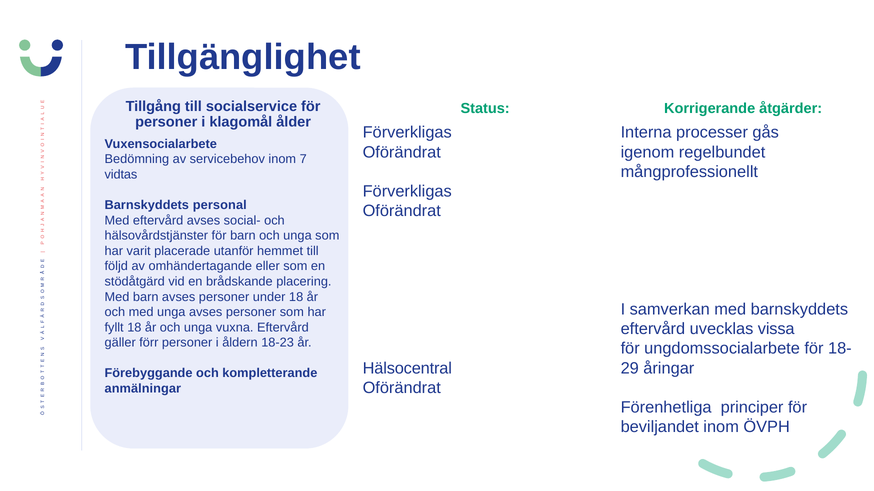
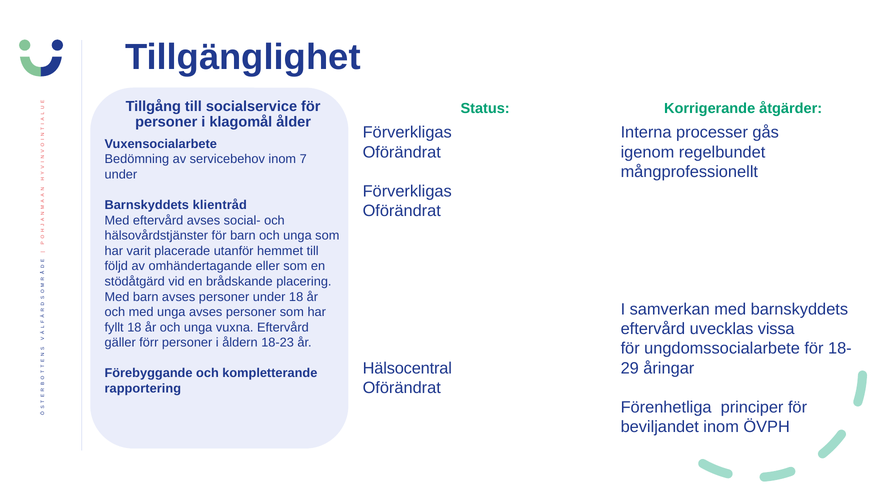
vidtas at (121, 175): vidtas -> under
personal: personal -> klientråd
anmälningar: anmälningar -> rapportering
